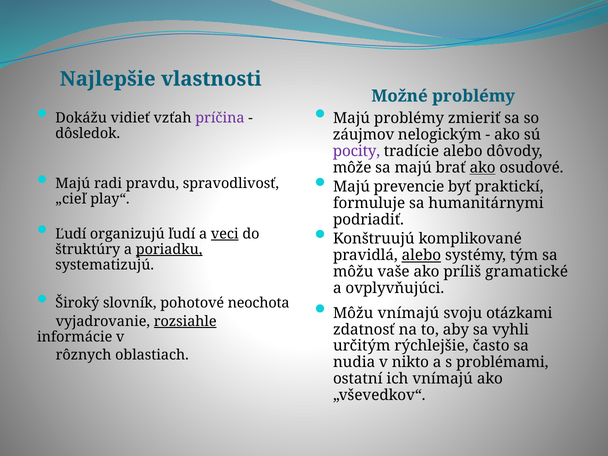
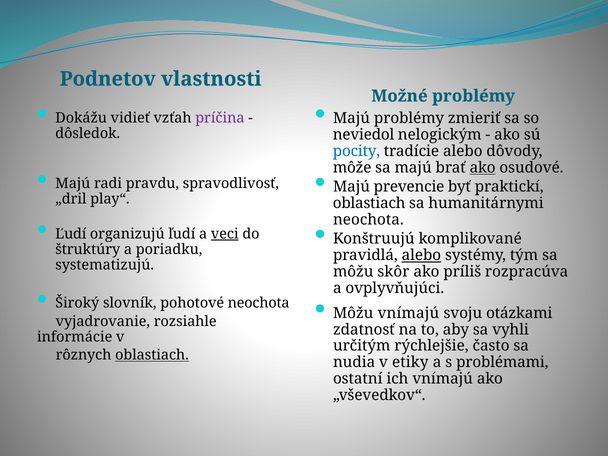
Najlepšie: Najlepšie -> Podnetov
záujmov: záujmov -> neviedol
pocity colour: purple -> blue
„cieľ: „cieľ -> „dril
formuluje at (369, 203): formuluje -> oblastiach
podriadiť at (368, 220): podriadiť -> neochota
poriadku underline: present -> none
vaše: vaše -> skôr
gramatické: gramatické -> rozpracúva
rozsiahle underline: present -> none
oblastiach at (152, 355) underline: none -> present
nikto: nikto -> etiky
